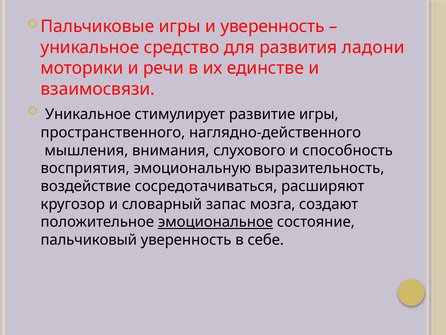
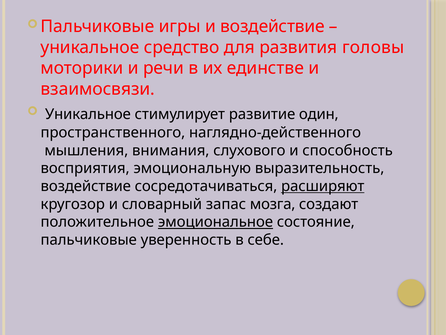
и уверенность: уверенность -> воздействие
ладони: ладони -> головы
развитие игры: игры -> один
расширяют underline: none -> present
пальчиковый at (89, 239): пальчиковый -> пальчиковые
